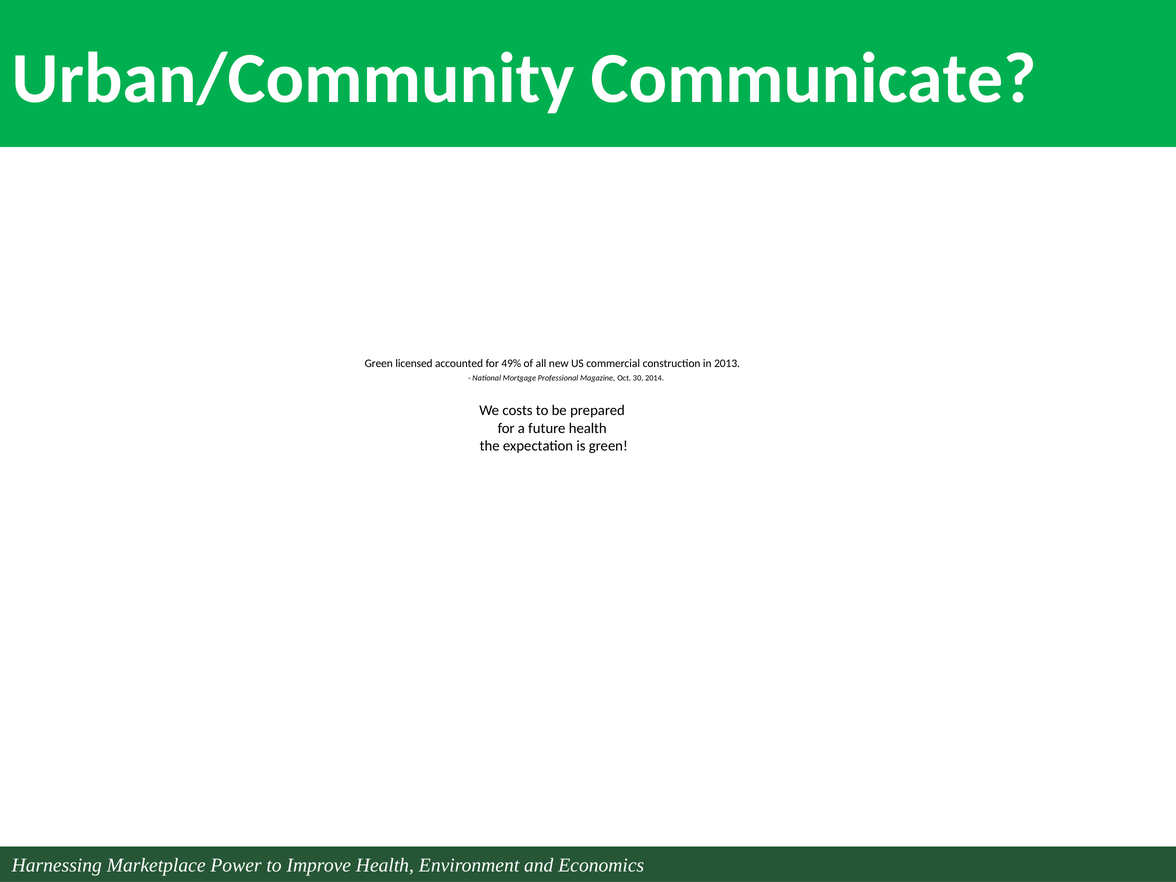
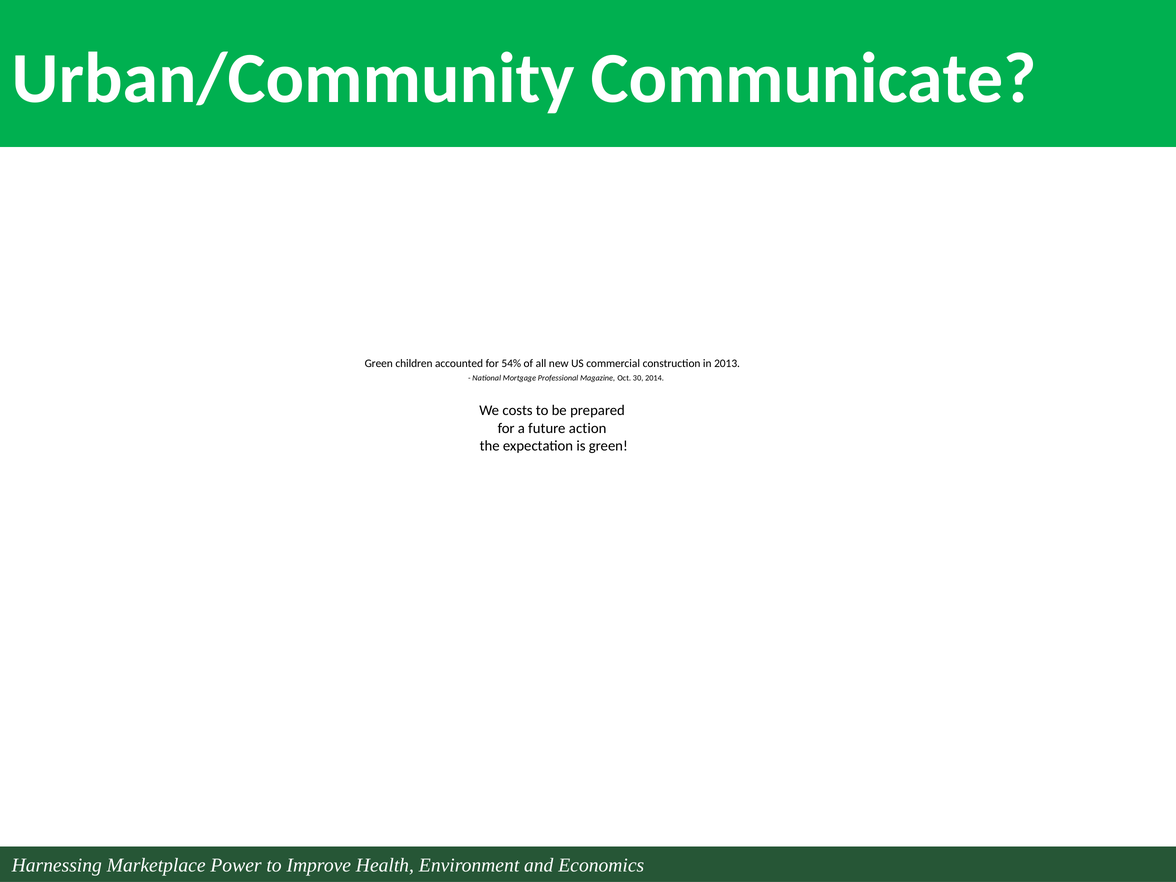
licensed: licensed -> children
49%: 49% -> 54%
future health: health -> action
